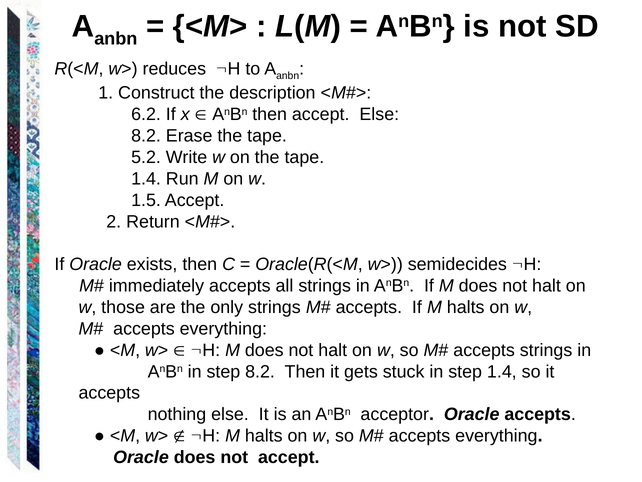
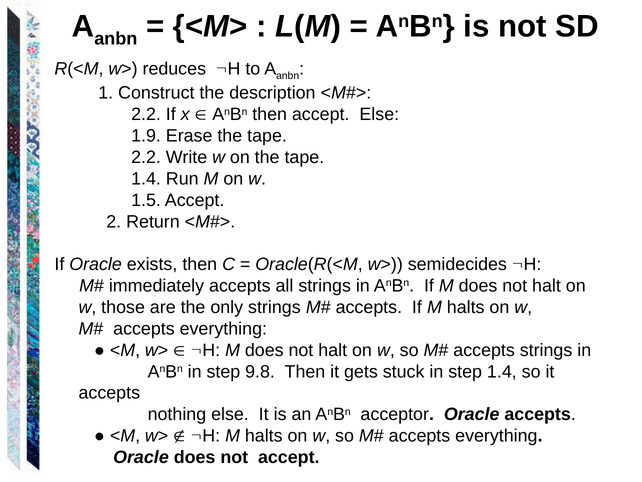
6.2 at (146, 114): 6.2 -> 2.2
8.2 at (146, 136): 8.2 -> 1.9
5.2 at (146, 157): 5.2 -> 2.2
step 8.2: 8.2 -> 9.8
